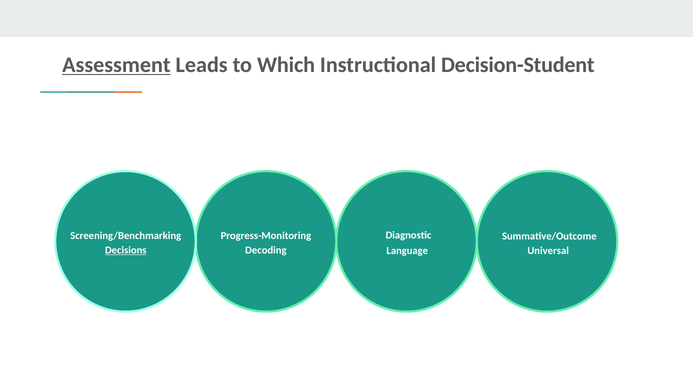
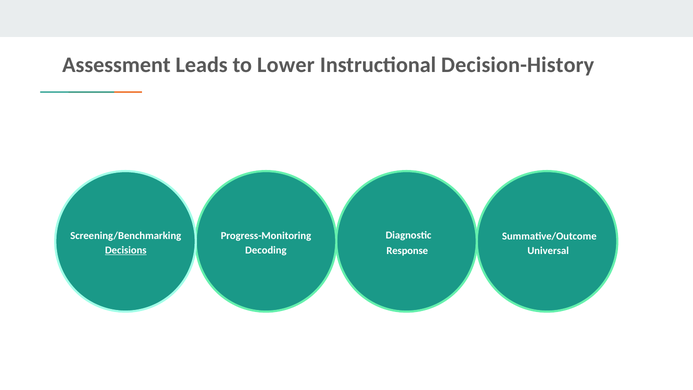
Assessment underline: present -> none
Which: Which -> Lower
Decision-Student: Decision-Student -> Decision-History
Language: Language -> Response
